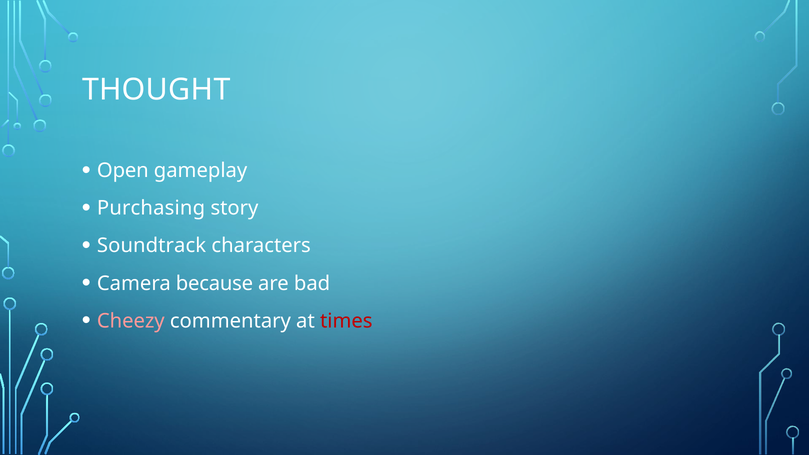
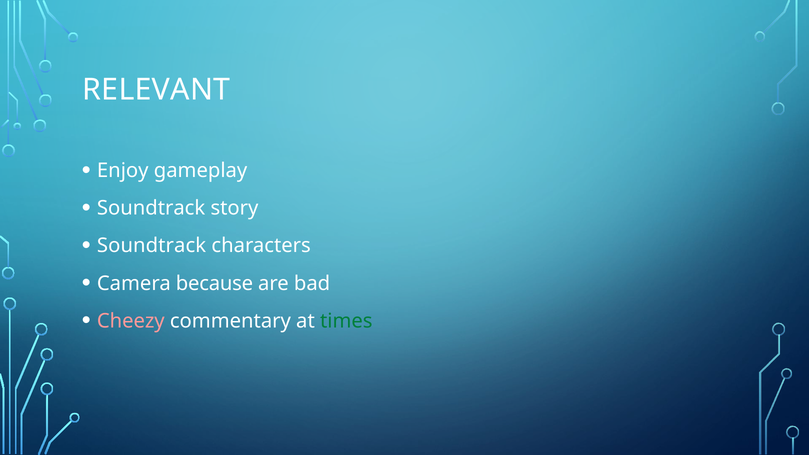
THOUGHT: THOUGHT -> RELEVANT
Open: Open -> Enjoy
Purchasing at (151, 208): Purchasing -> Soundtrack
times colour: red -> green
